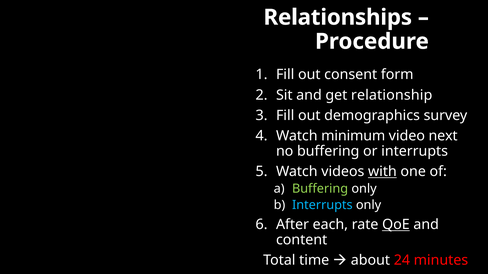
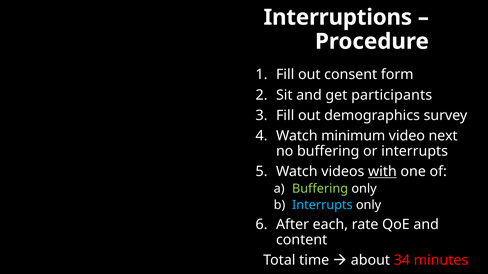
Relationships: Relationships -> Interruptions
relationship: relationship -> participants
QoE underline: present -> none
24: 24 -> 34
